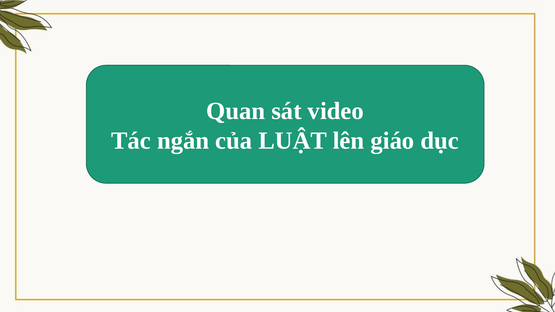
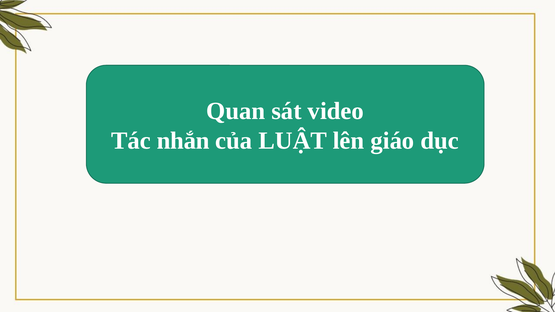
ngắn: ngắn -> nhắn
